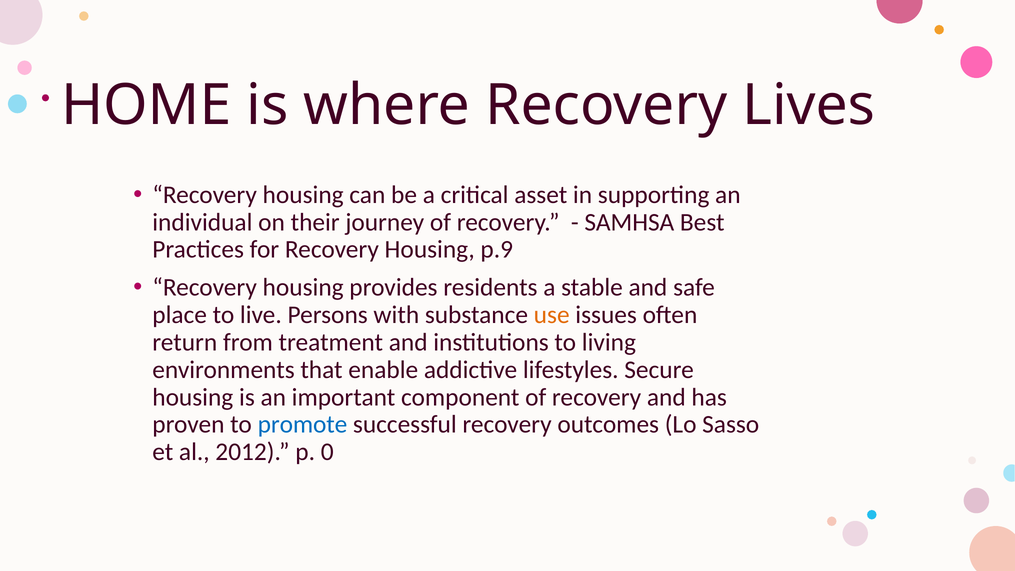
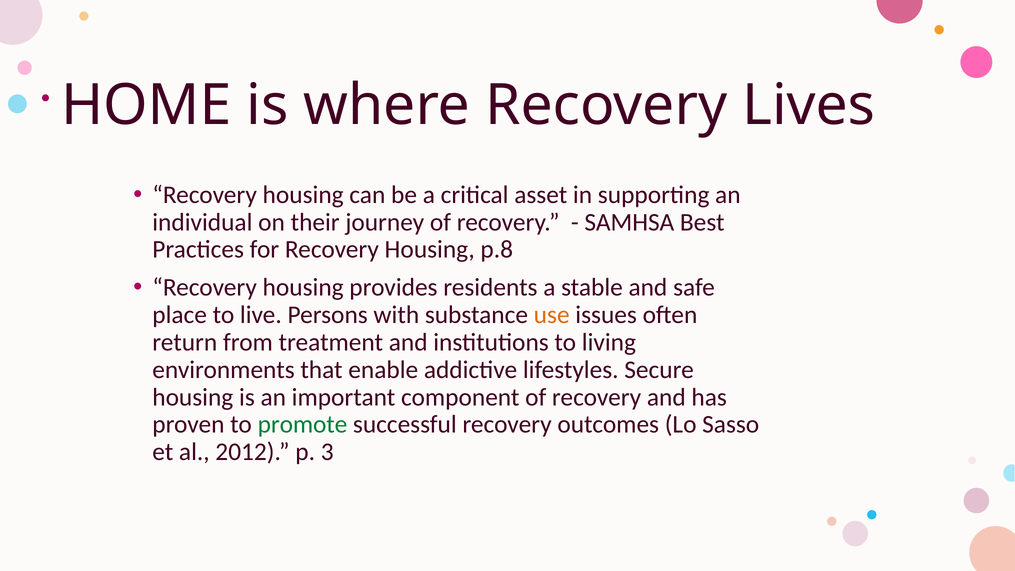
p.9: p.9 -> p.8
promote colour: blue -> green
0: 0 -> 3
